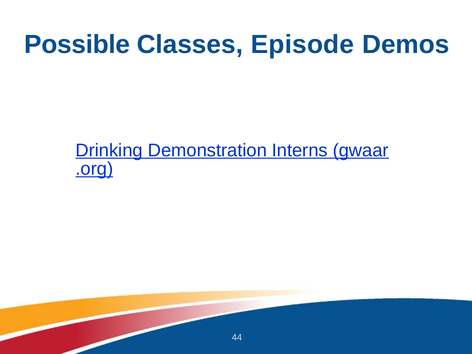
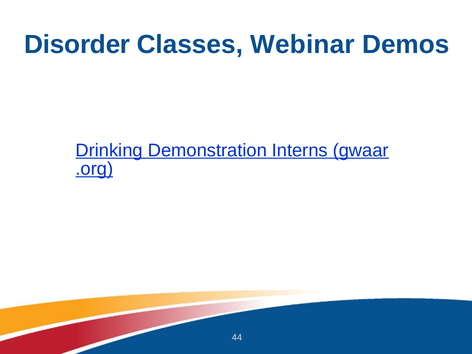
Possible: Possible -> Disorder
Episode: Episode -> Webinar
